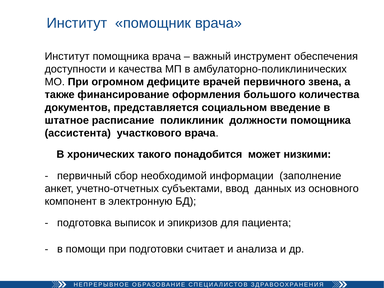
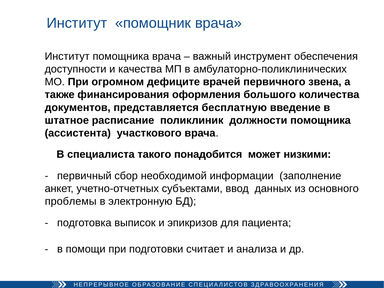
финансирование: финансирование -> финансирования
социальном: социальном -> бесплатную
хронических: хронических -> специалиста
компонент: компонент -> проблемы
